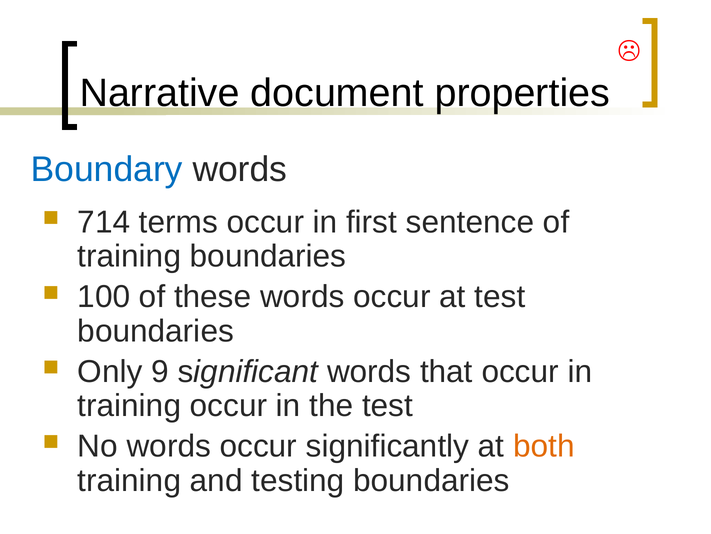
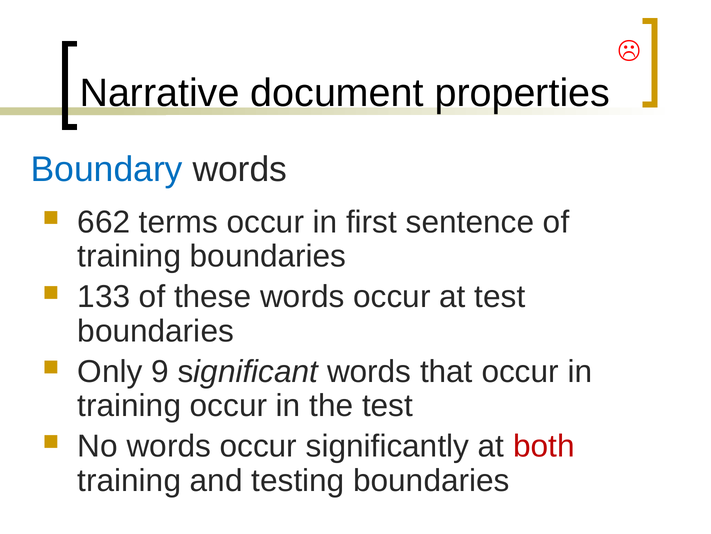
714: 714 -> 662
100: 100 -> 133
both colour: orange -> red
